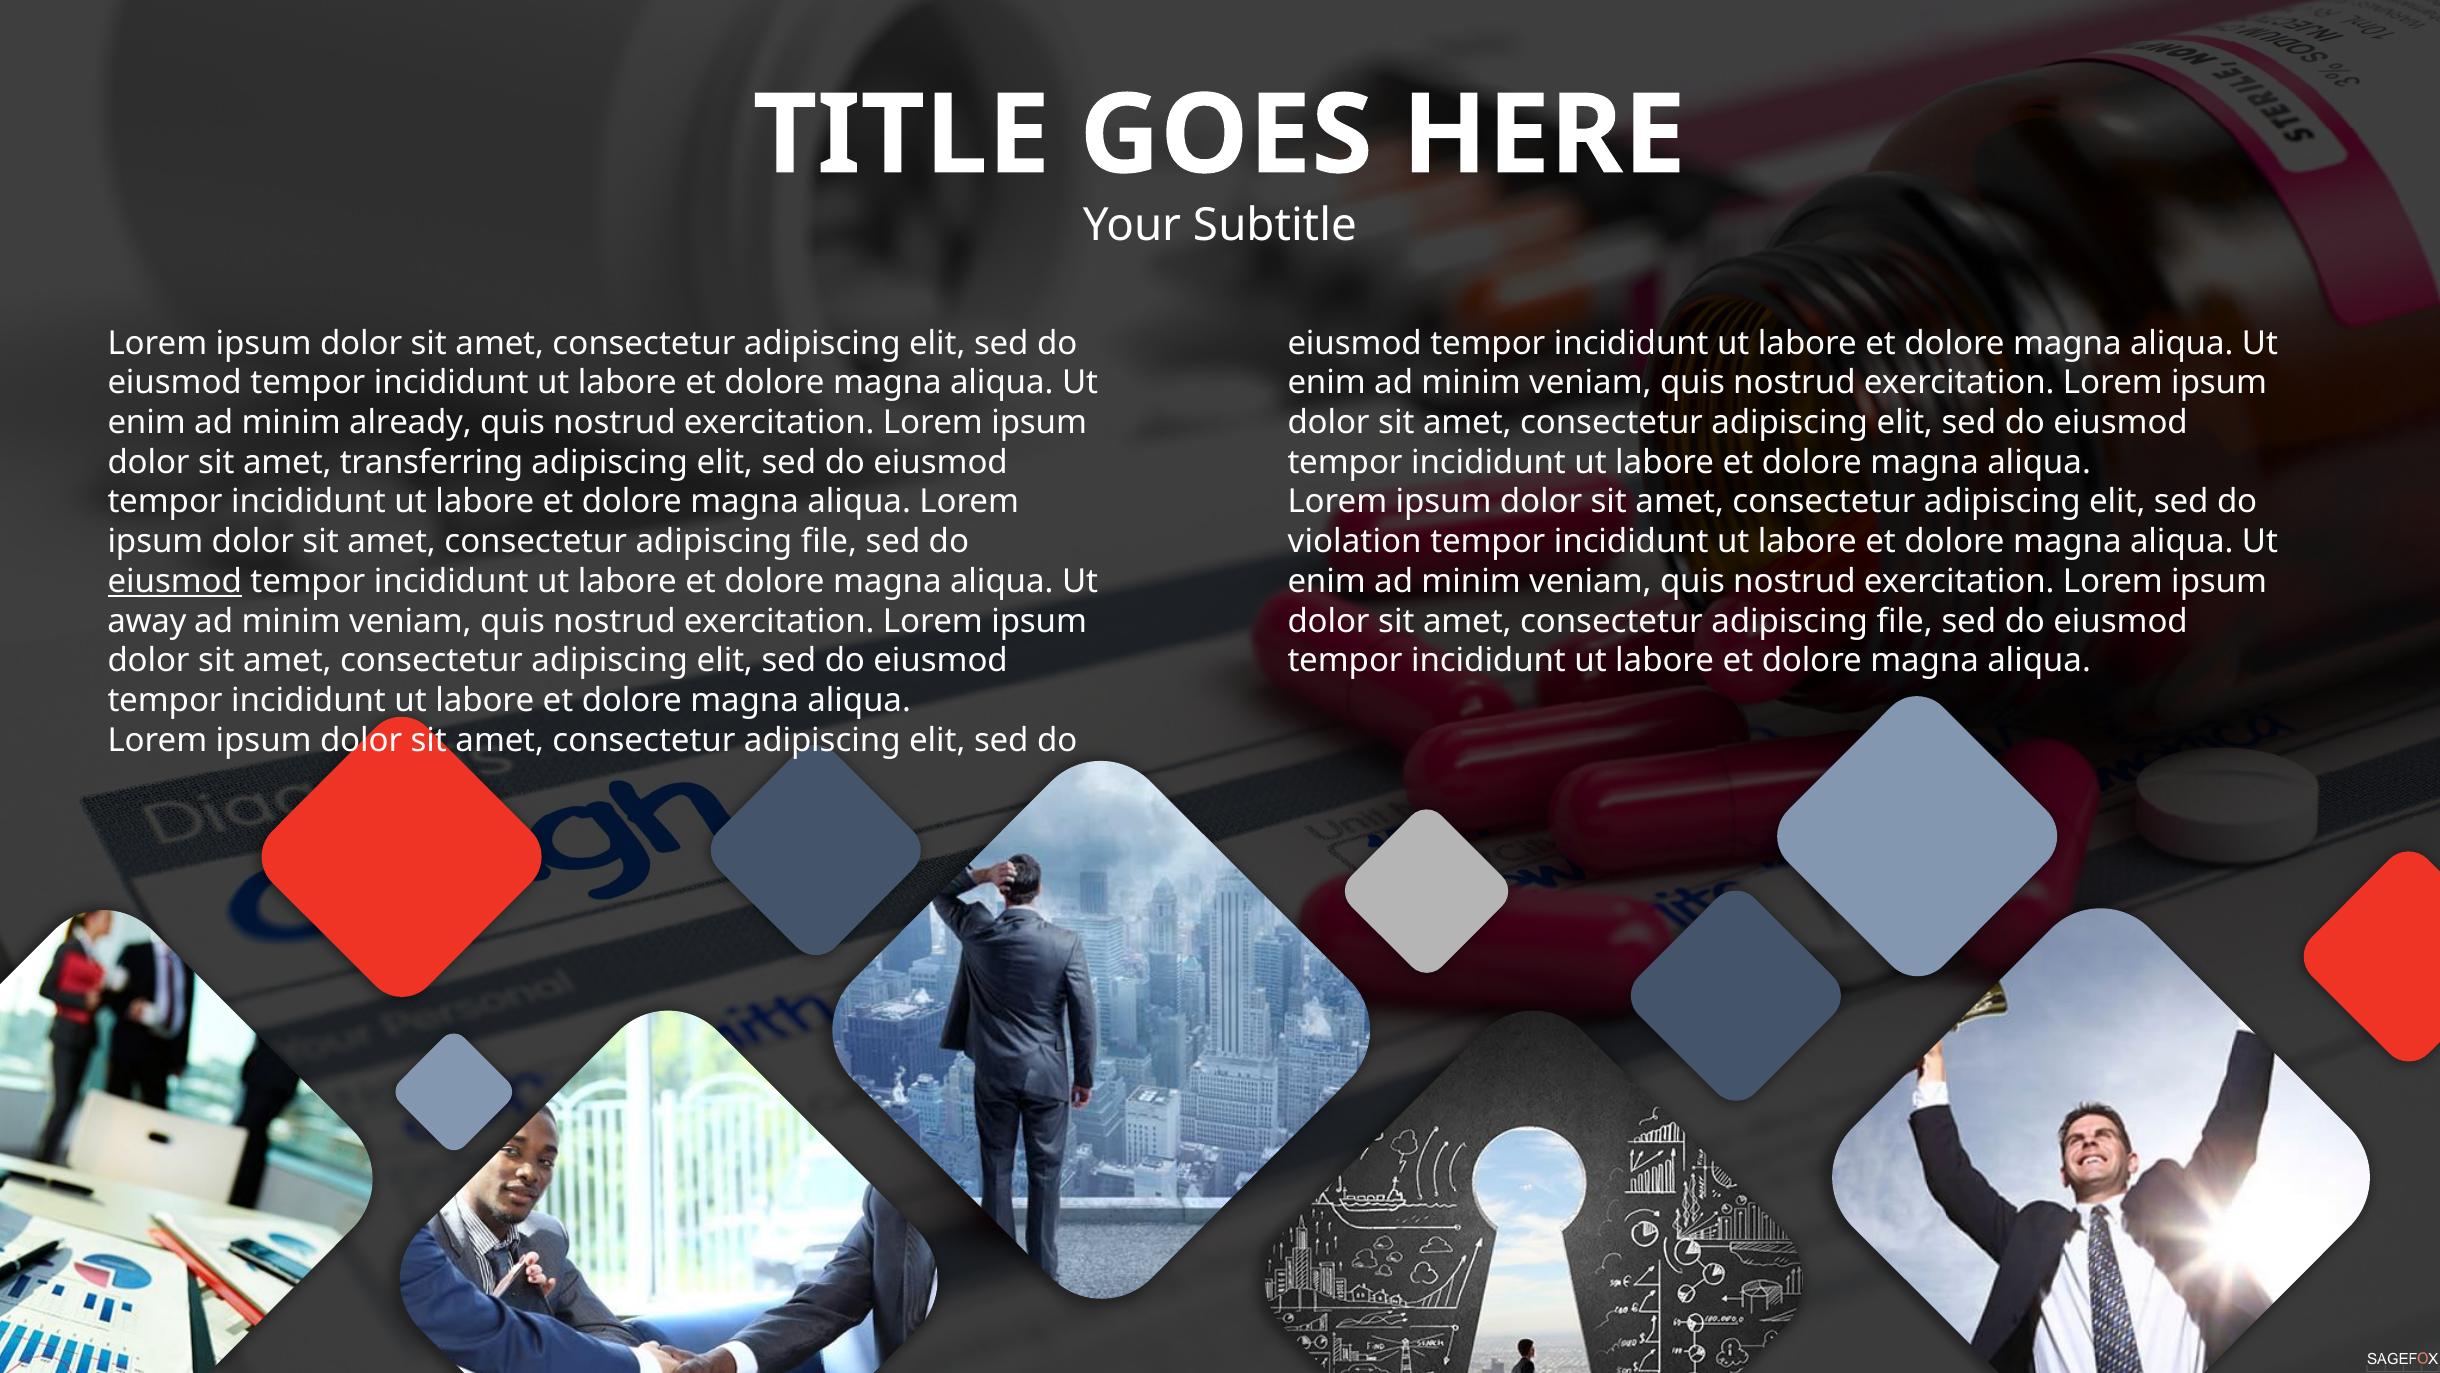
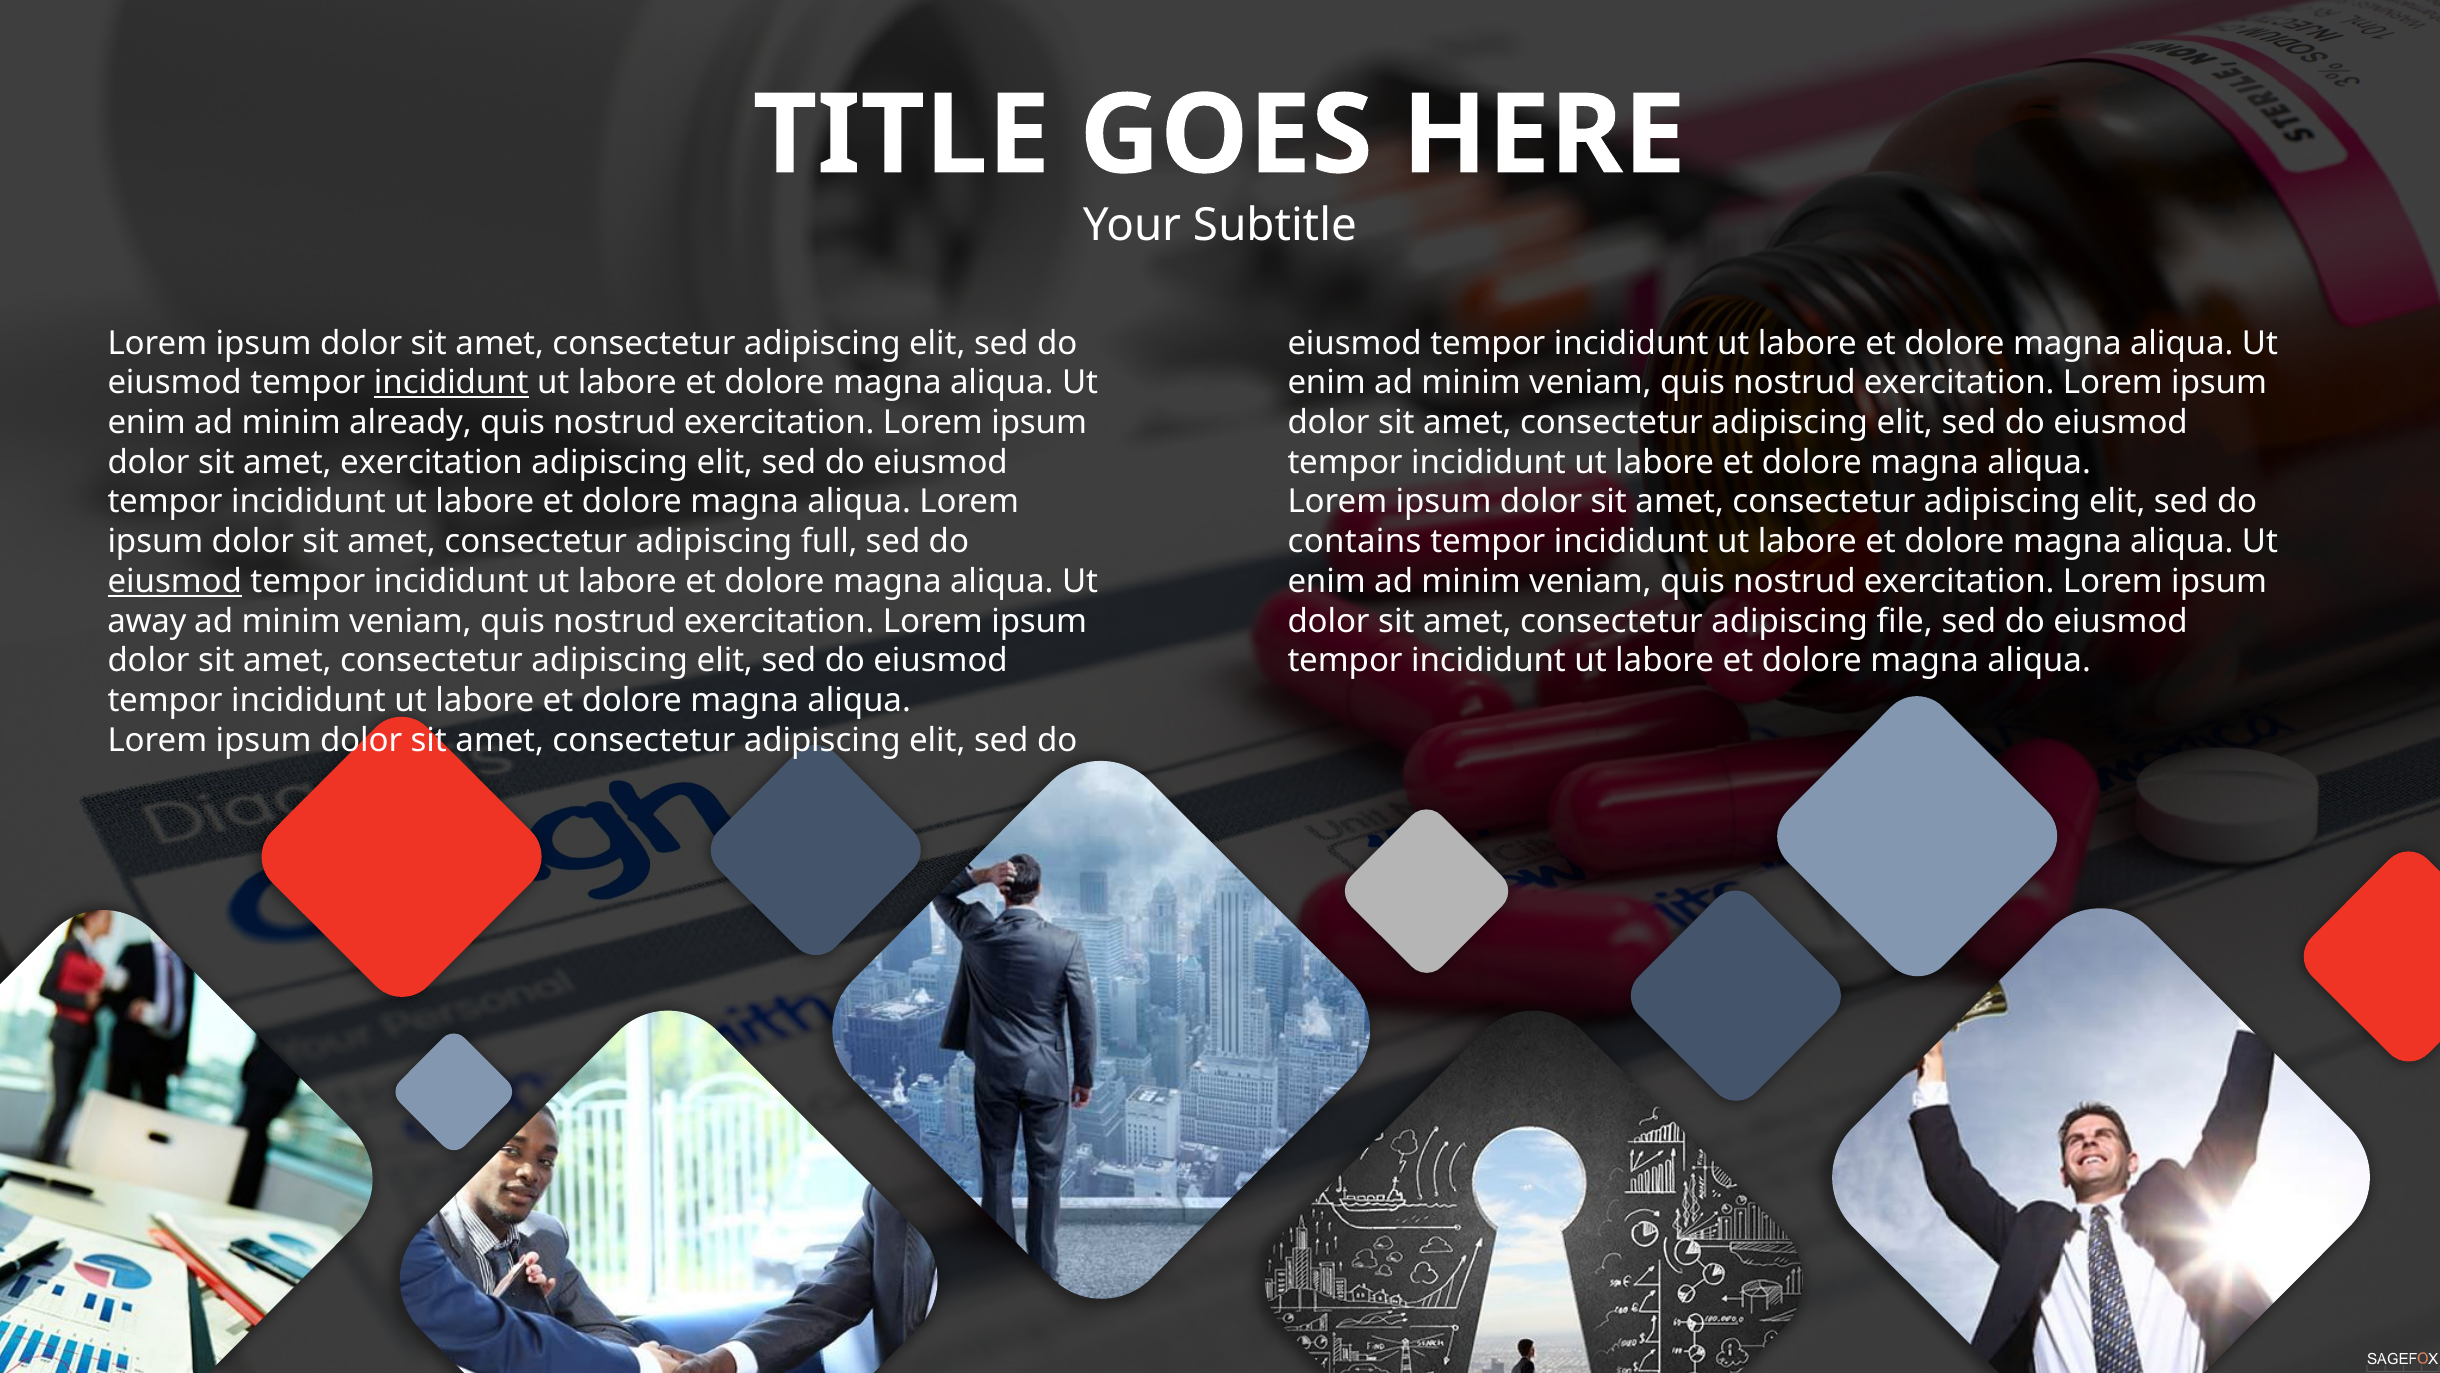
incididunt at (451, 383) underline: none -> present
amet transferring: transferring -> exercitation
file at (829, 542): file -> full
violation: violation -> contains
